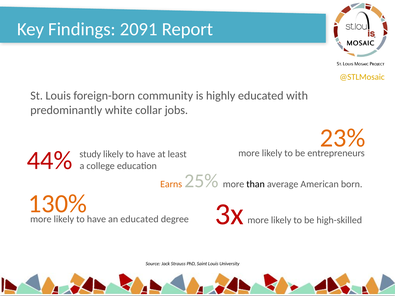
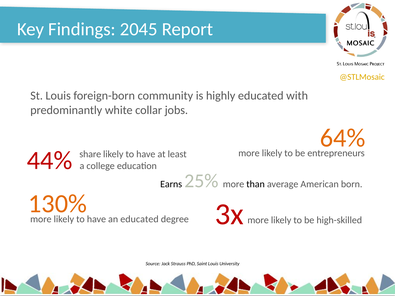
2091: 2091 -> 2045
23%: 23% -> 64%
study: study -> share
Earns colour: orange -> black
